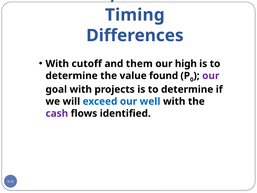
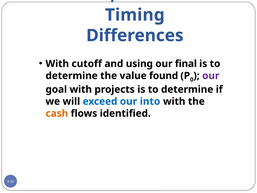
them: them -> using
high: high -> final
well: well -> into
cash colour: purple -> orange
